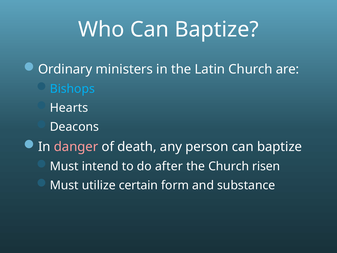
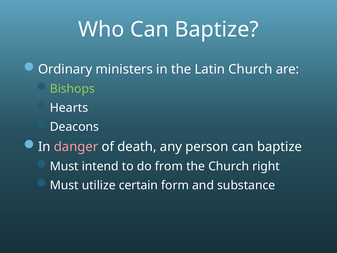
Bishops colour: light blue -> light green
after: after -> from
risen: risen -> right
